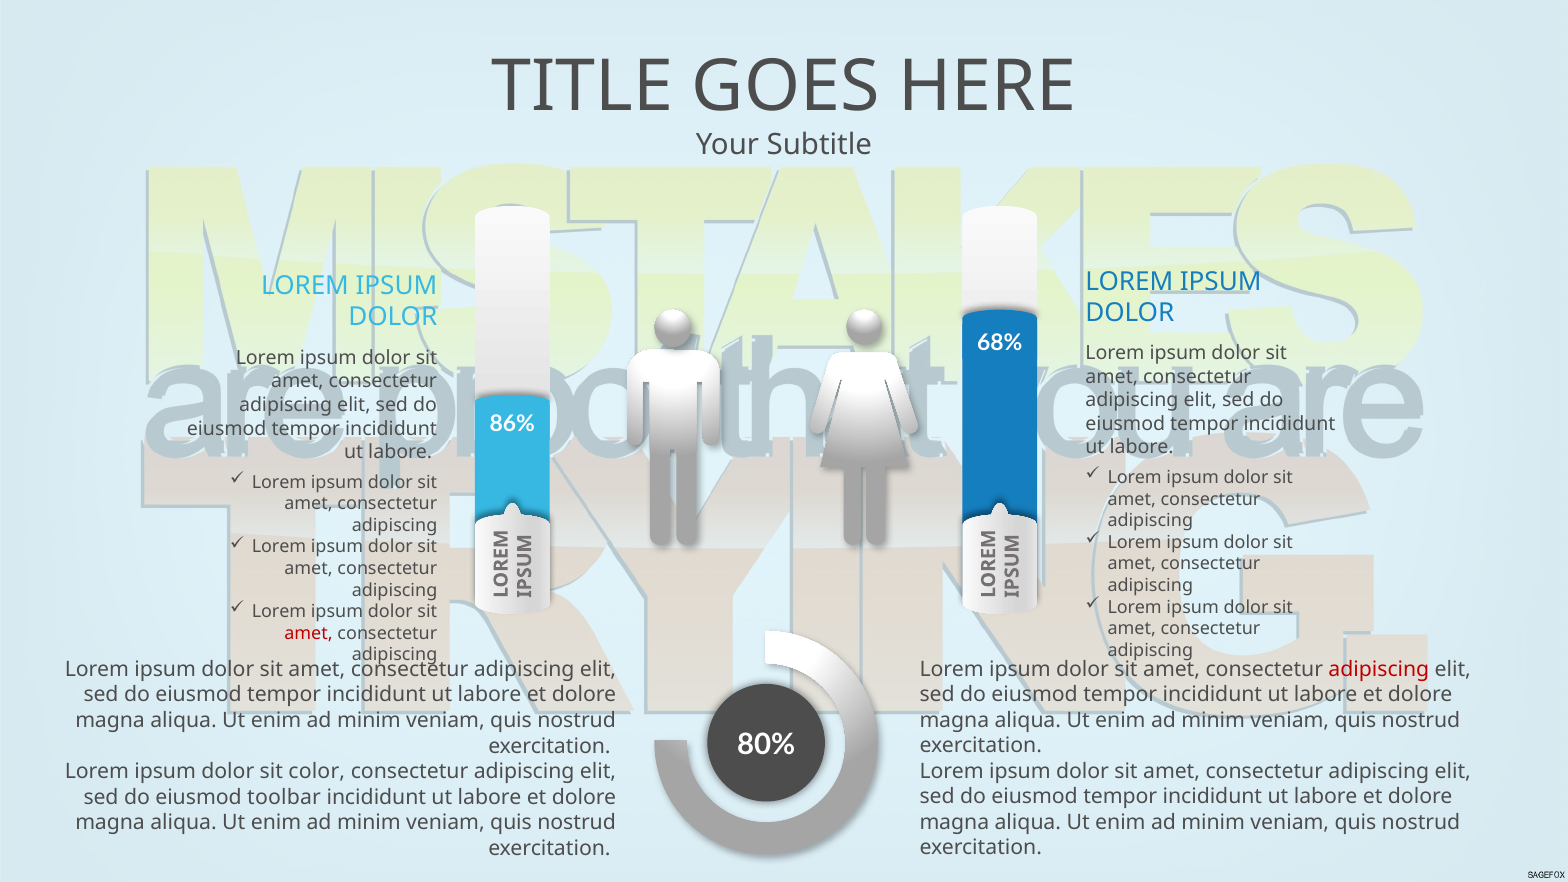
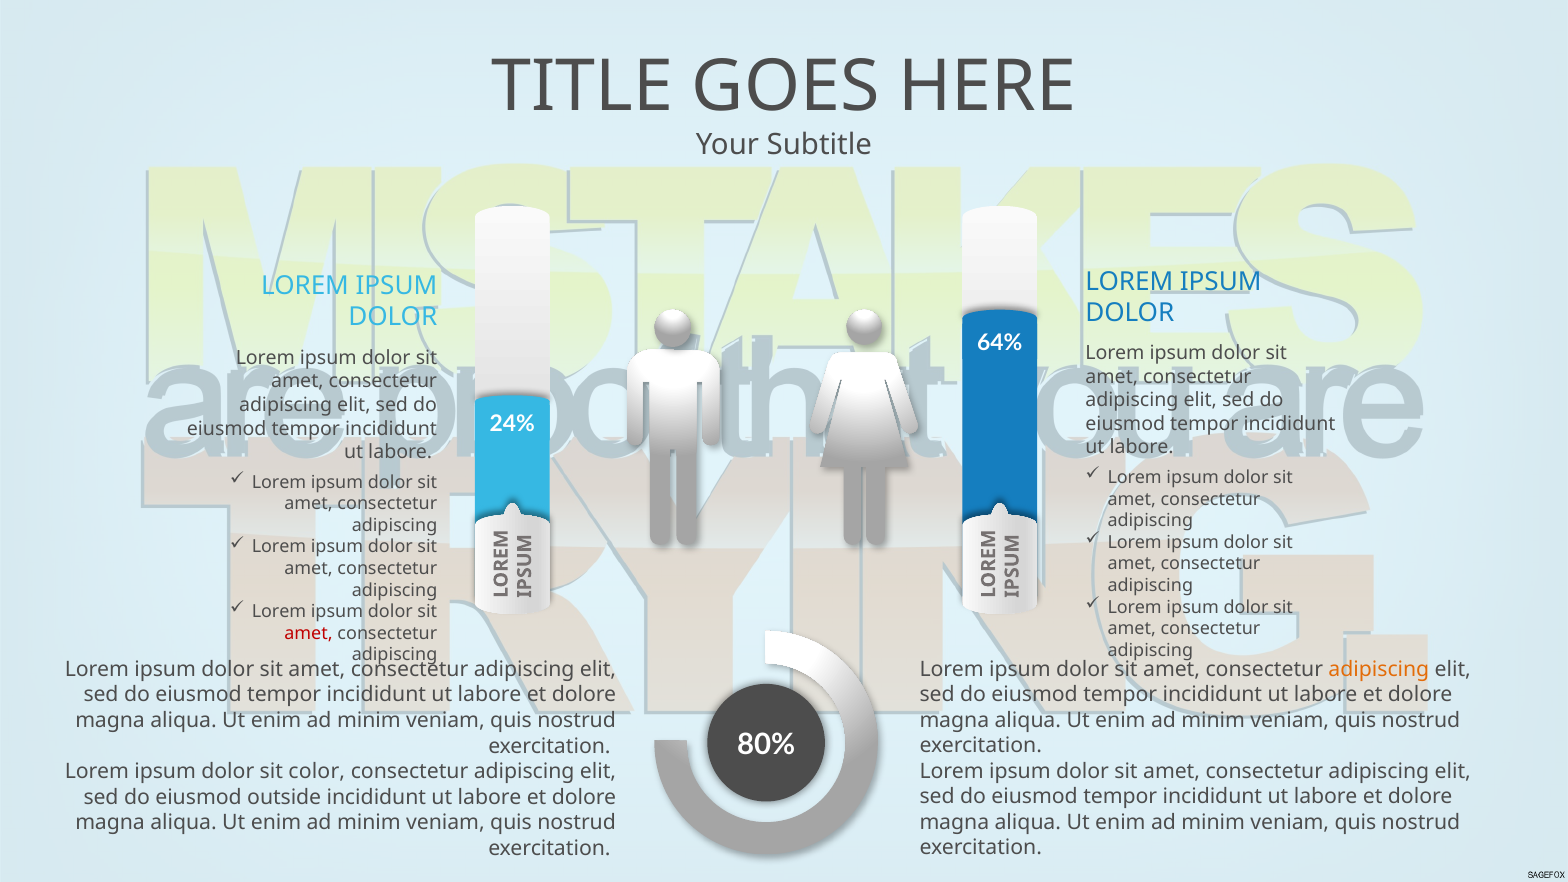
68%: 68% -> 64%
86%: 86% -> 24%
adipiscing at (1379, 669) colour: red -> orange
toolbar: toolbar -> outside
